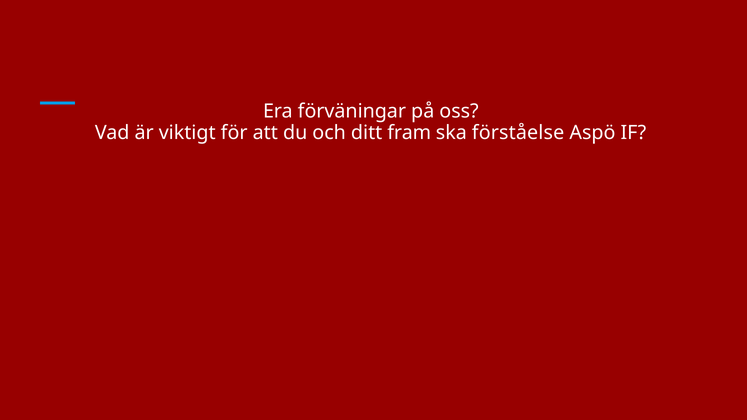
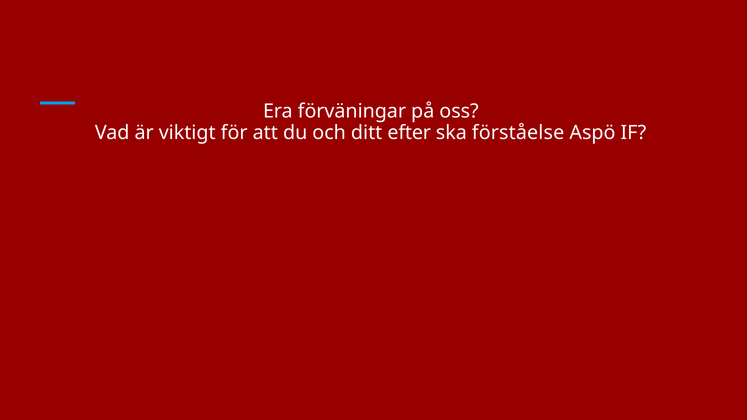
fram: fram -> efter
